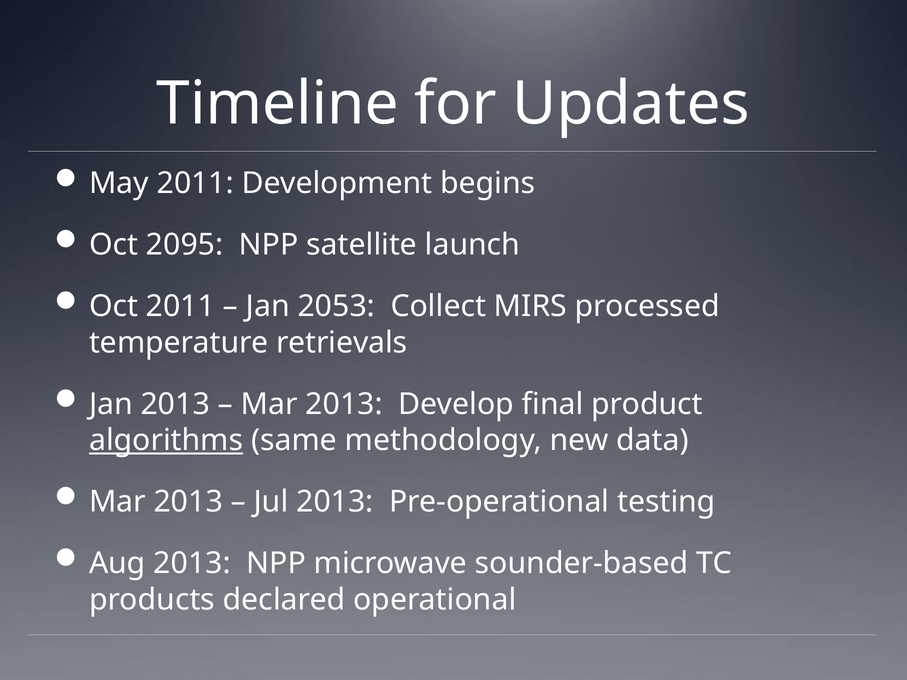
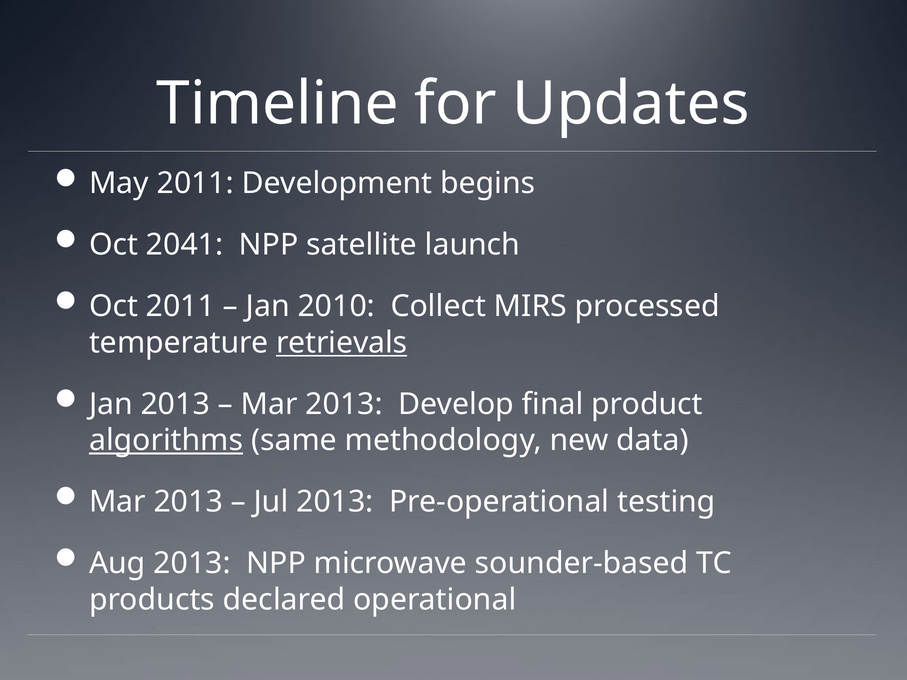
2095: 2095 -> 2041
2053: 2053 -> 2010
retrievals underline: none -> present
